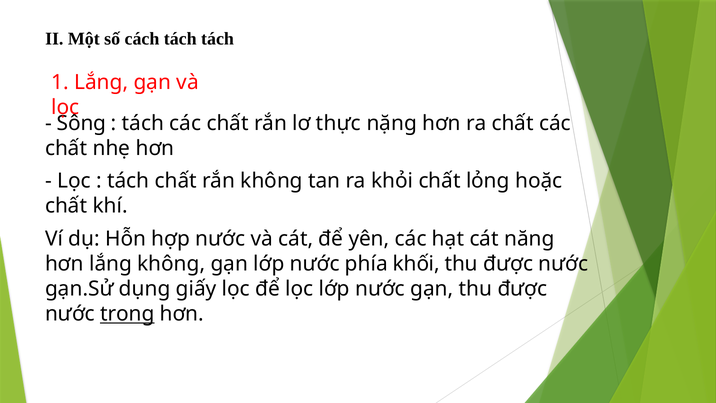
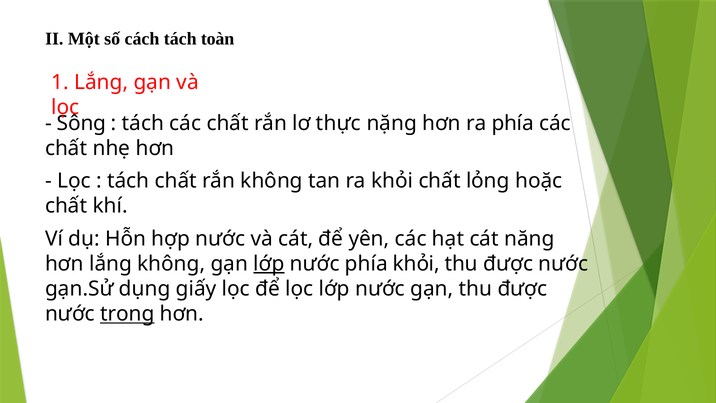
tách tách: tách -> toàn
ra chất: chất -> phía
lớp at (269, 264) underline: none -> present
phía khối: khối -> khỏi
